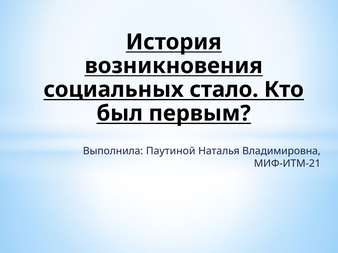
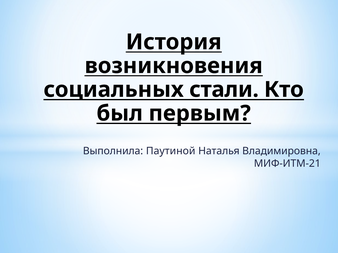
стало: стало -> стали
